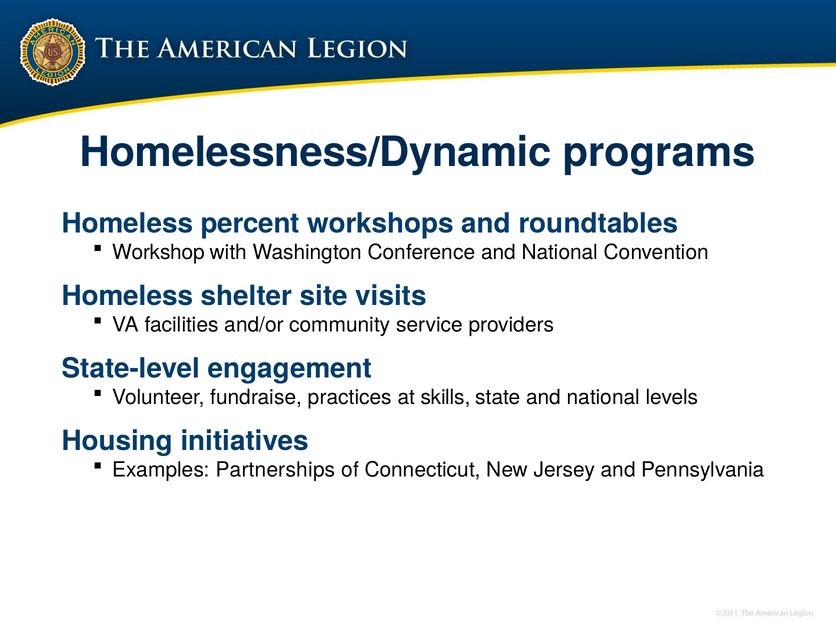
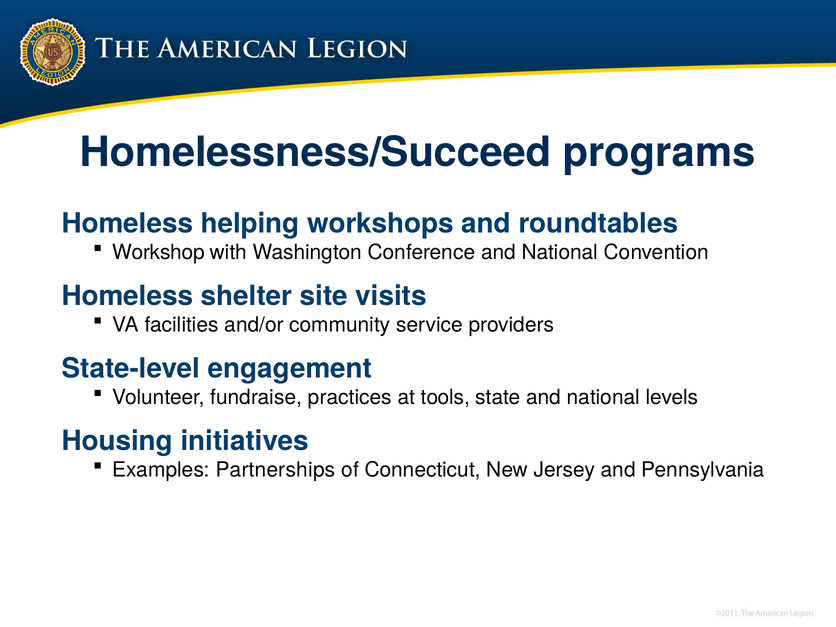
Homelessness/Dynamic: Homelessness/Dynamic -> Homelessness/Succeed
percent: percent -> helping
skills: skills -> tools
